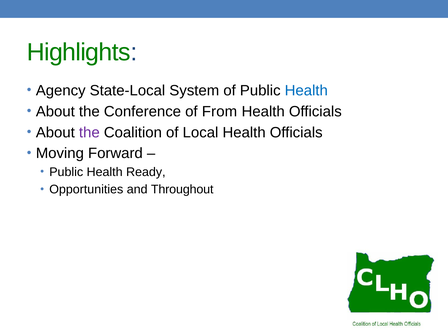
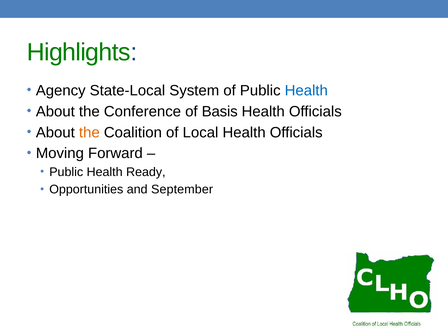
From: From -> Basis
the at (89, 132) colour: purple -> orange
Throughout: Throughout -> September
